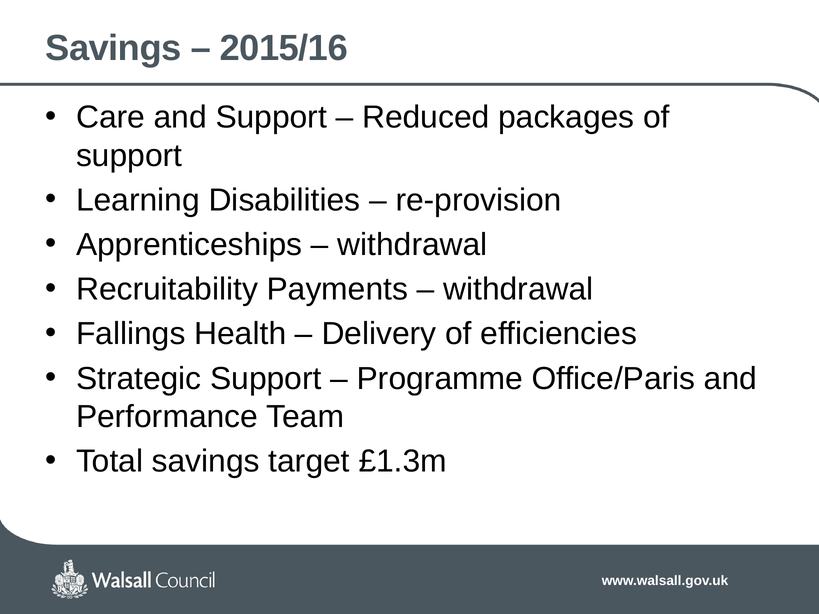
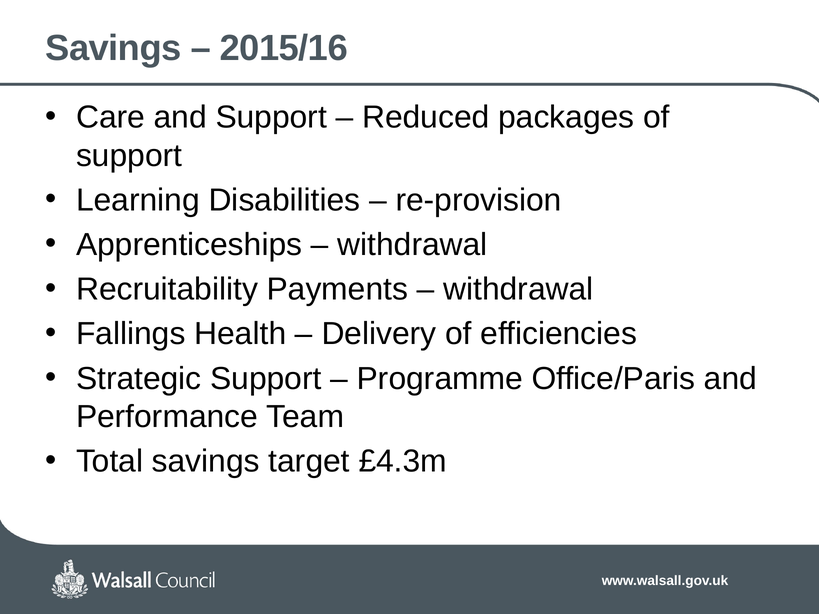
£1.3m: £1.3m -> £4.3m
